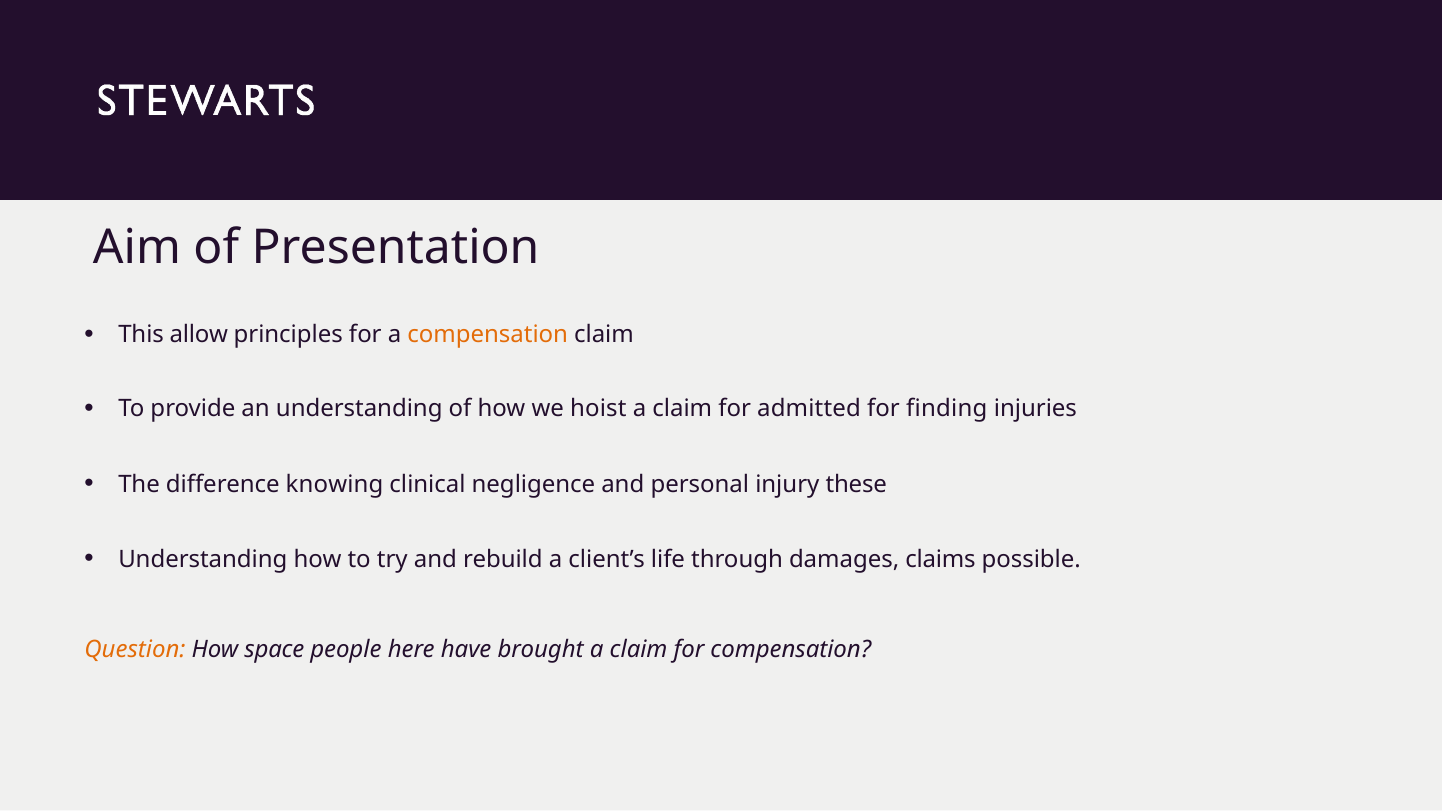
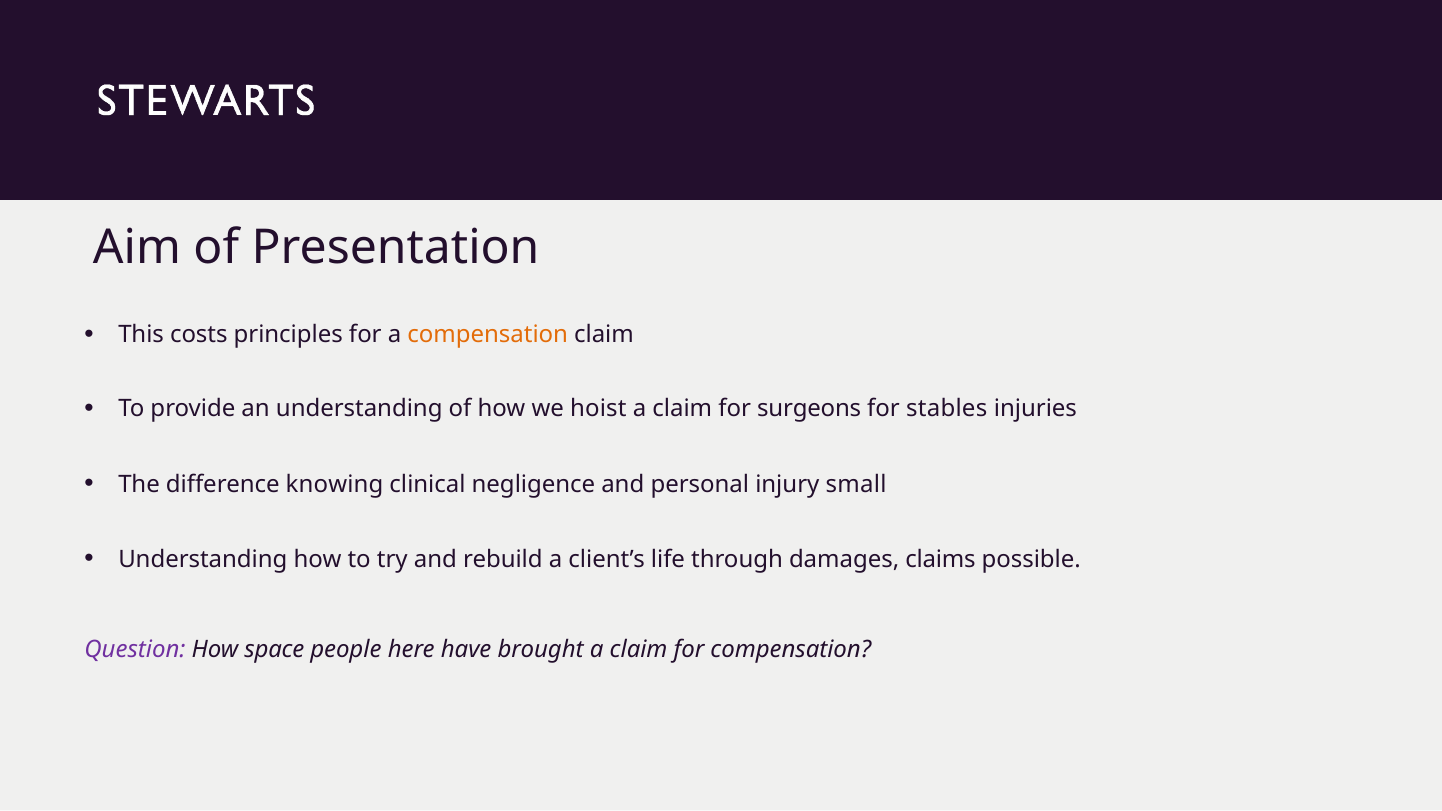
allow: allow -> costs
admitted: admitted -> surgeons
finding: finding -> stables
these: these -> small
Question colour: orange -> purple
